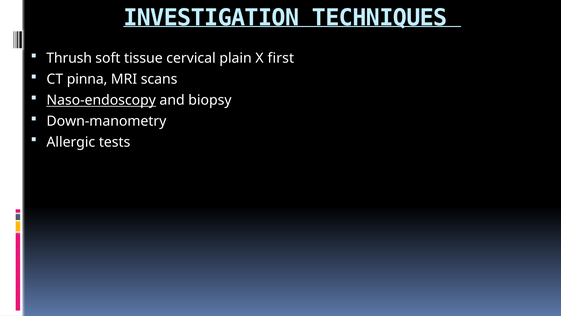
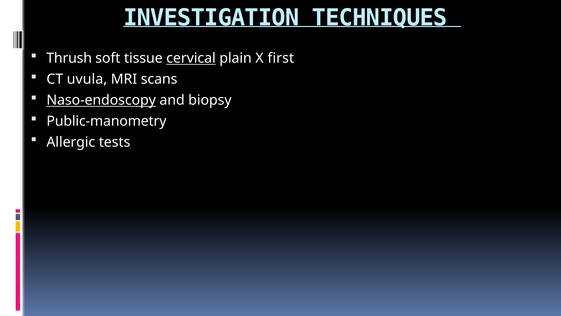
cervical underline: none -> present
pinna: pinna -> uvula
Down-manometry: Down-manometry -> Public-manometry
